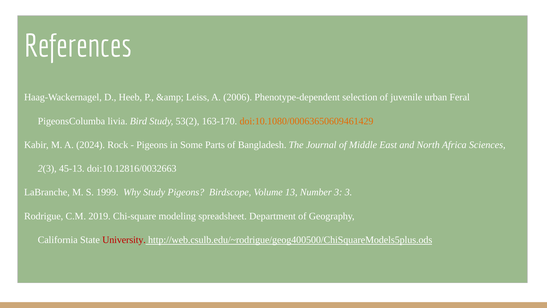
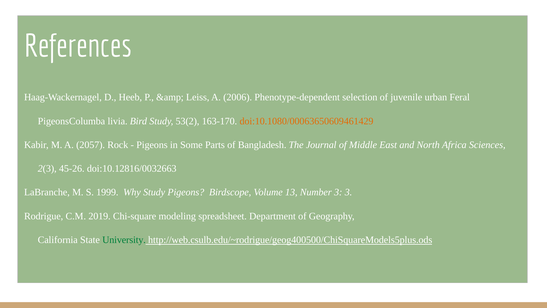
2024: 2024 -> 2057
45-13: 45-13 -> 45-26
University colour: red -> green
